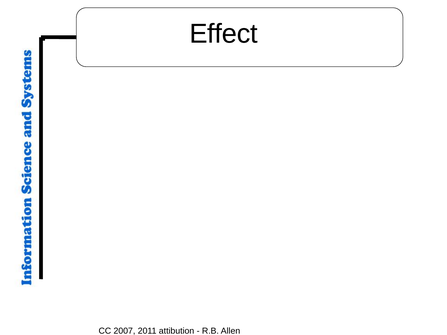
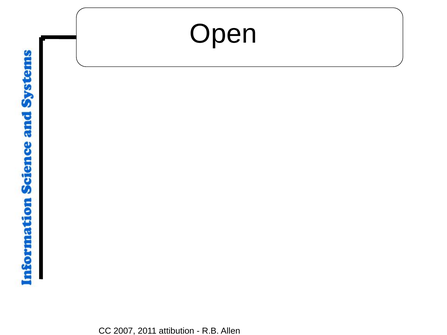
Effect: Effect -> Open
